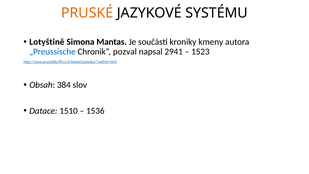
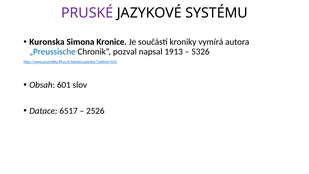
PRUSKÉ colour: orange -> purple
Lotyštině: Lotyštině -> Kuronska
Mantas: Mantas -> Kronice
kmeny: kmeny -> vymírá
2941: 2941 -> 1913
1523: 1523 -> 5326
384: 384 -> 601
1510: 1510 -> 6517
1536: 1536 -> 2526
